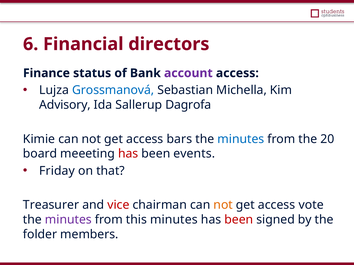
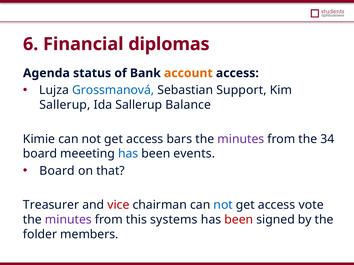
directors: directors -> diplomas
Finance: Finance -> Agenda
account colour: purple -> orange
Michella: Michella -> Support
Advisory at (65, 105): Advisory -> Sallerup
Dagrofa: Dagrofa -> Balance
minutes at (241, 139) colour: blue -> purple
20: 20 -> 34
has at (128, 154) colour: red -> blue
Friday at (57, 171): Friday -> Board
not at (223, 205) colour: orange -> blue
this minutes: minutes -> systems
